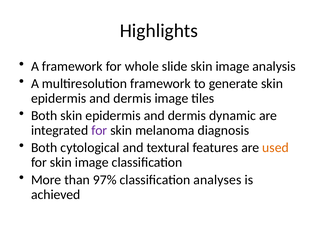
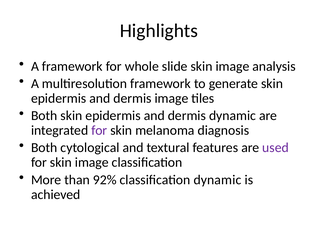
used colour: orange -> purple
97%: 97% -> 92%
classification analyses: analyses -> dynamic
